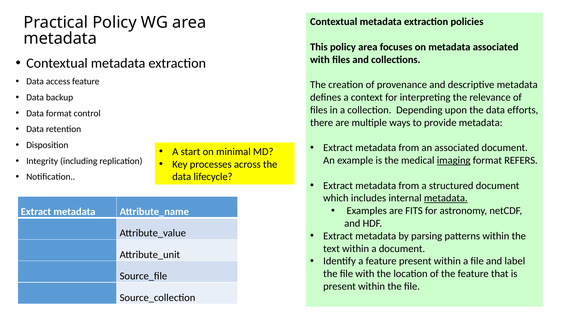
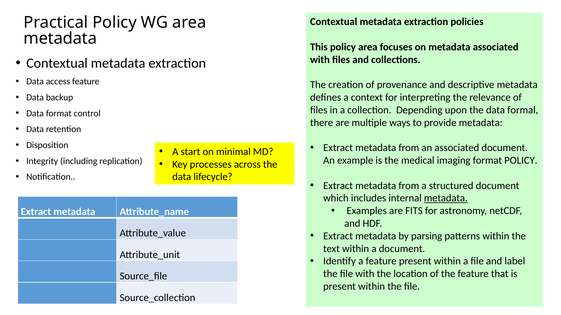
efforts: efforts -> formal
imaging underline: present -> none
format REFERS: REFERS -> POLICY
